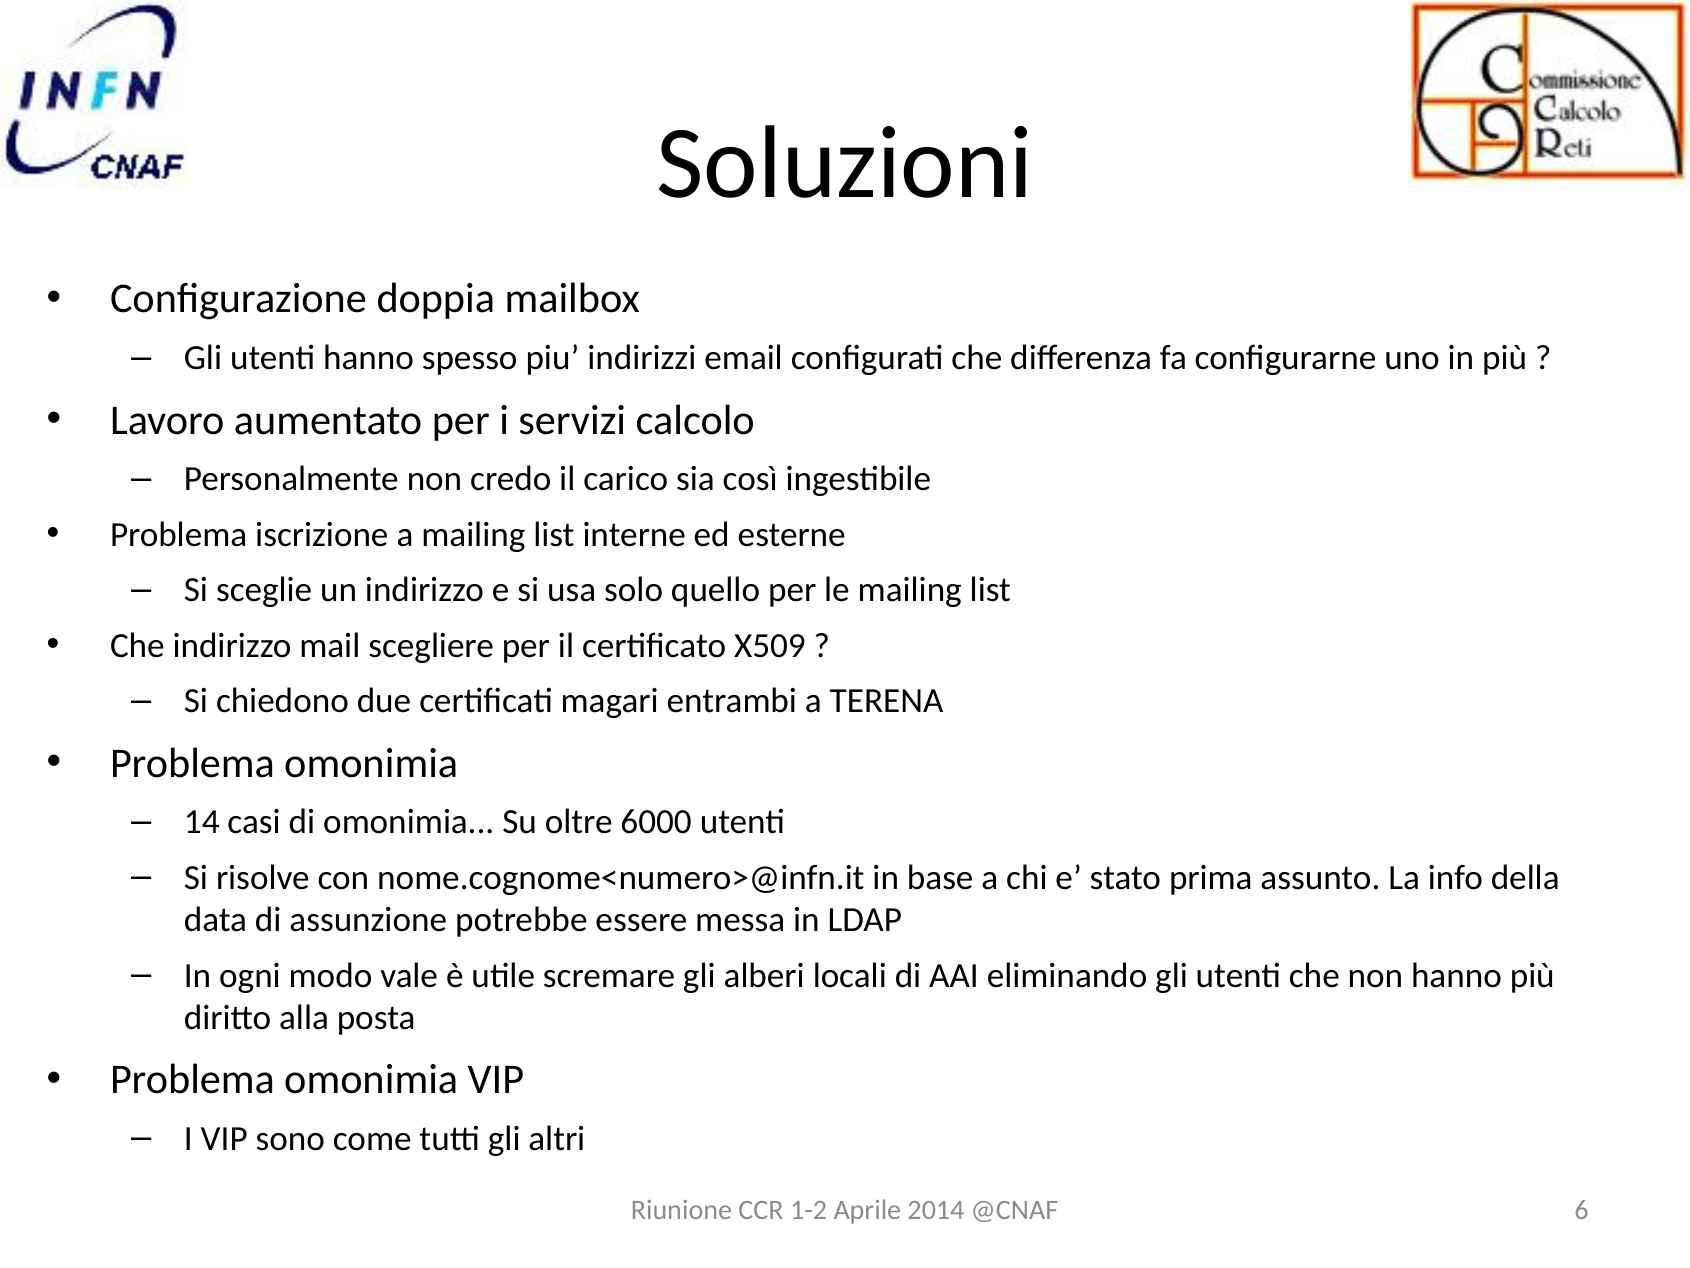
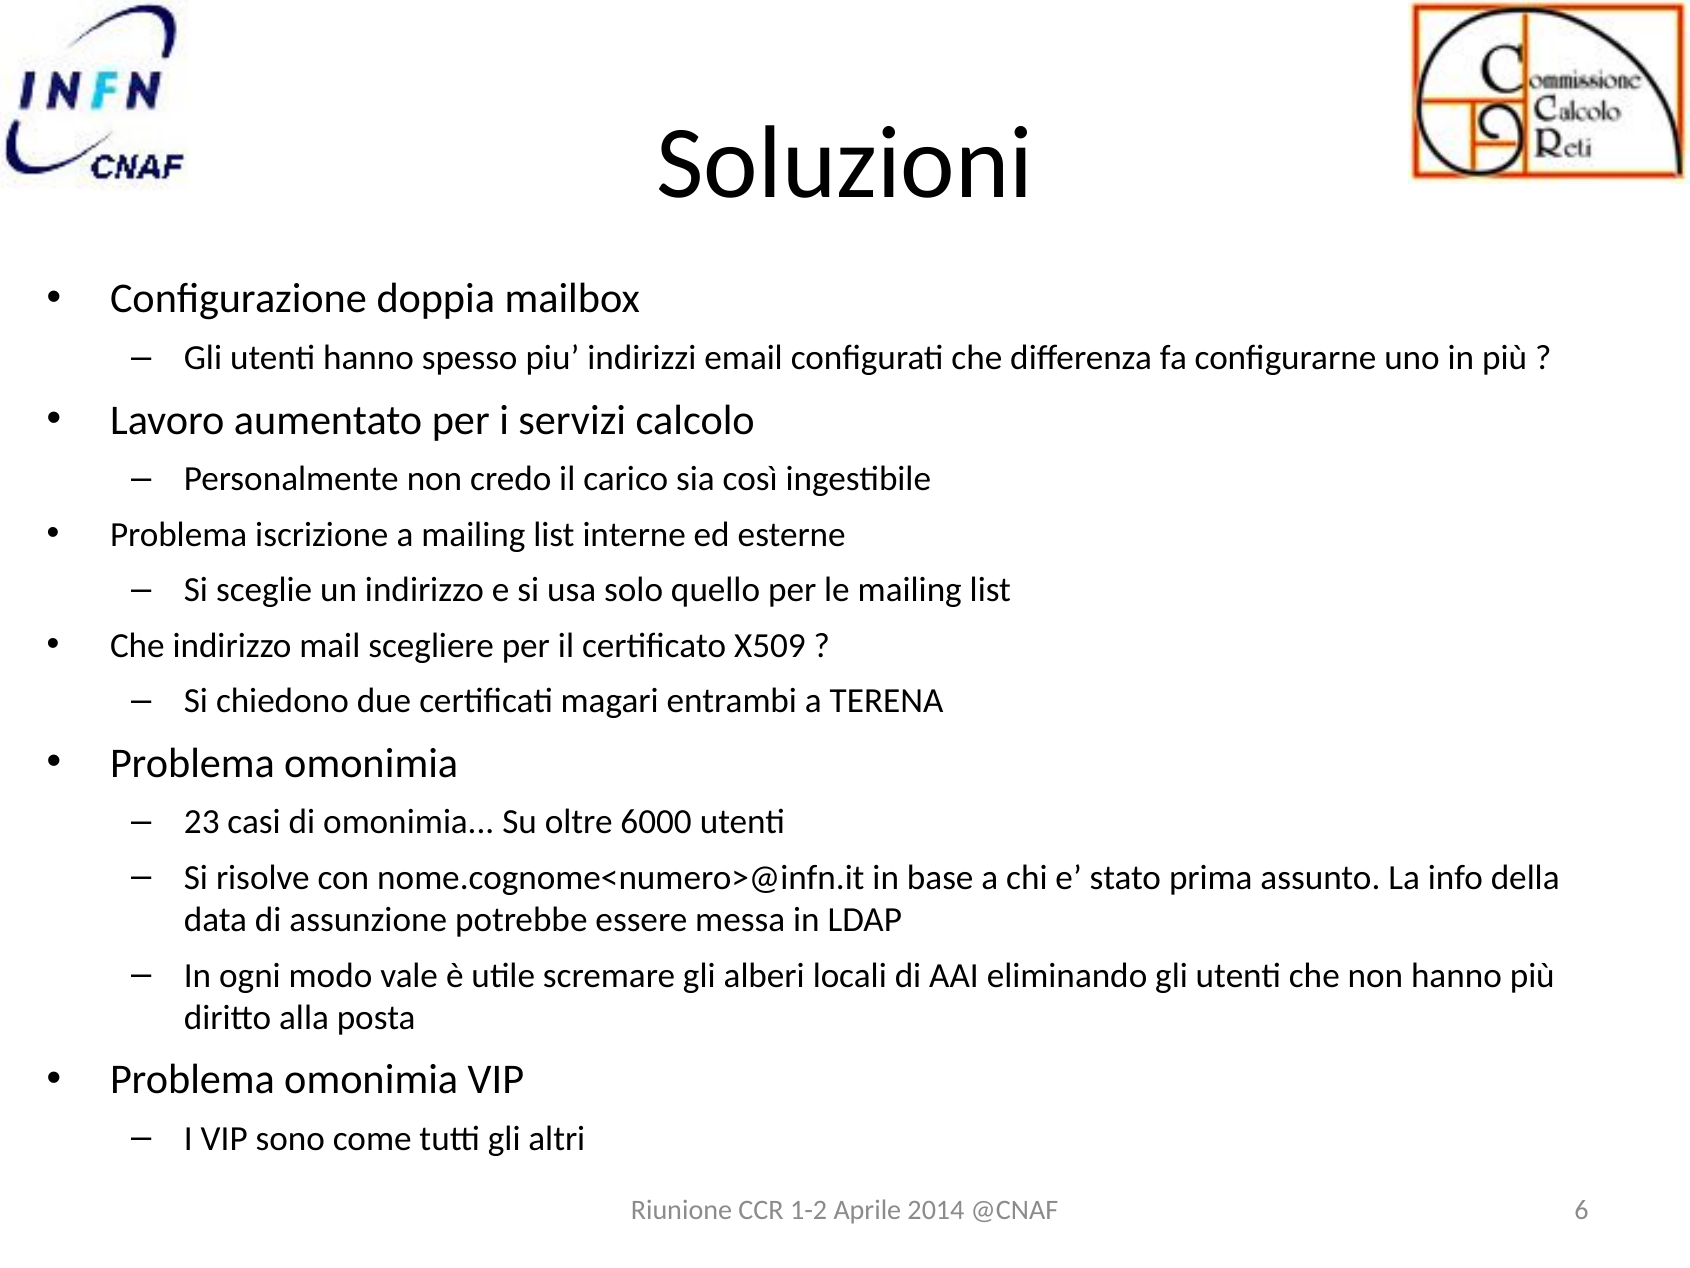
14: 14 -> 23
